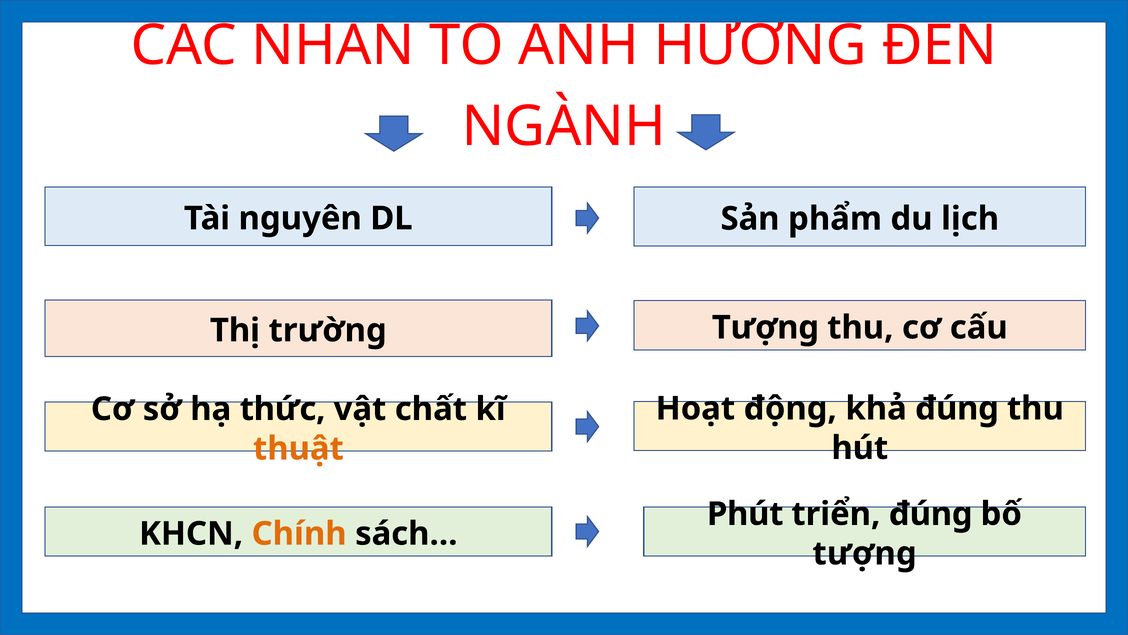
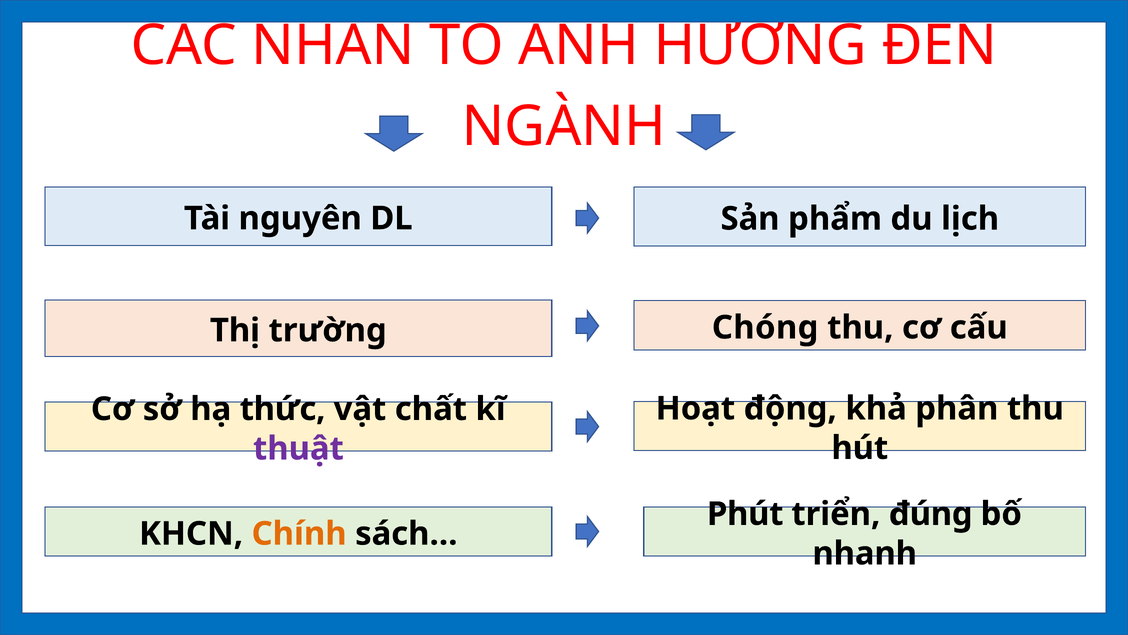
Tượng at (765, 327): Tượng -> Chóng
khả đúng: đúng -> phân
thuật colour: orange -> purple
tượng at (865, 553): tượng -> nhanh
